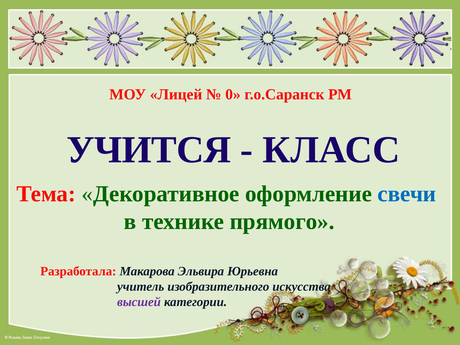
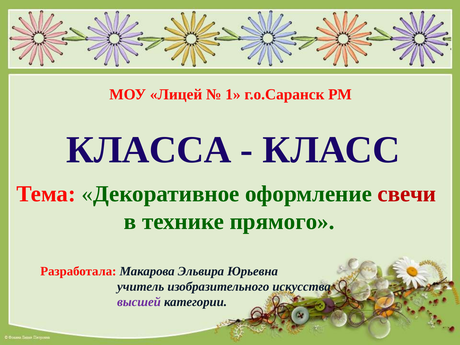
0: 0 -> 1
УЧИТСЯ: УЧИТСЯ -> КЛАССА
свечи colour: blue -> red
